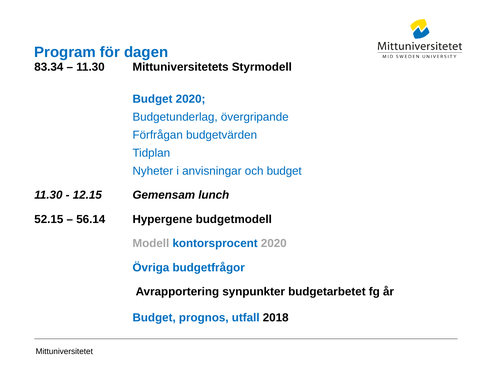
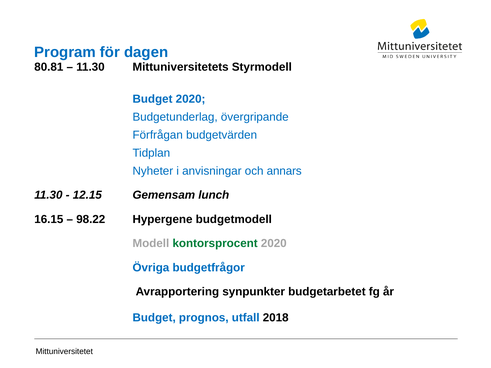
83.34: 83.34 -> 80.81
och budget: budget -> annars
52.15: 52.15 -> 16.15
56.14: 56.14 -> 98.22
kontorsprocent colour: blue -> green
